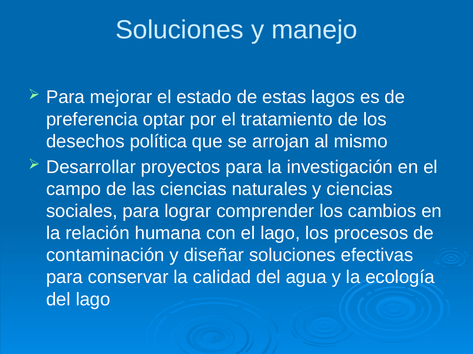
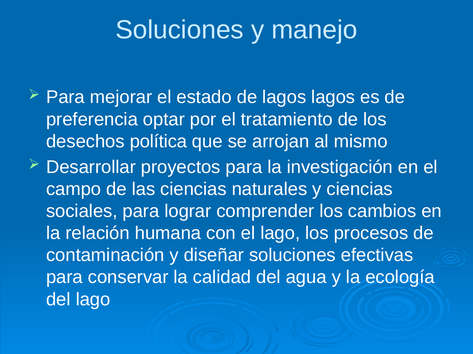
de estas: estas -> lagos
